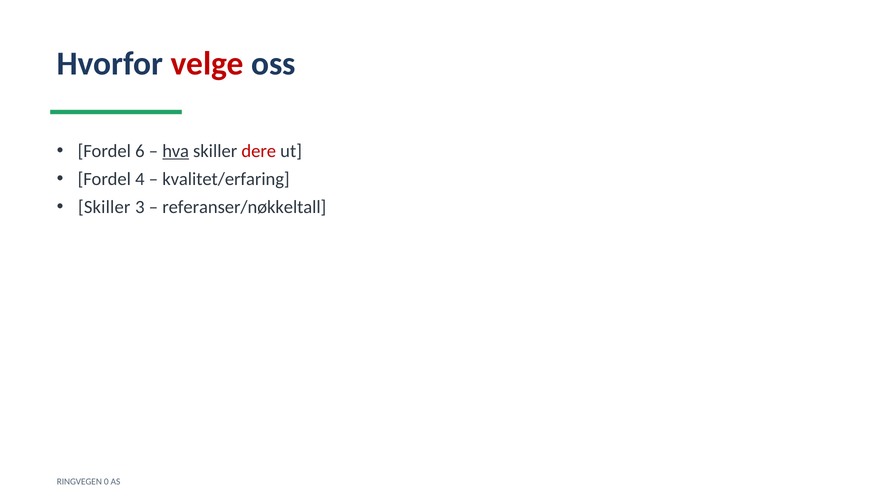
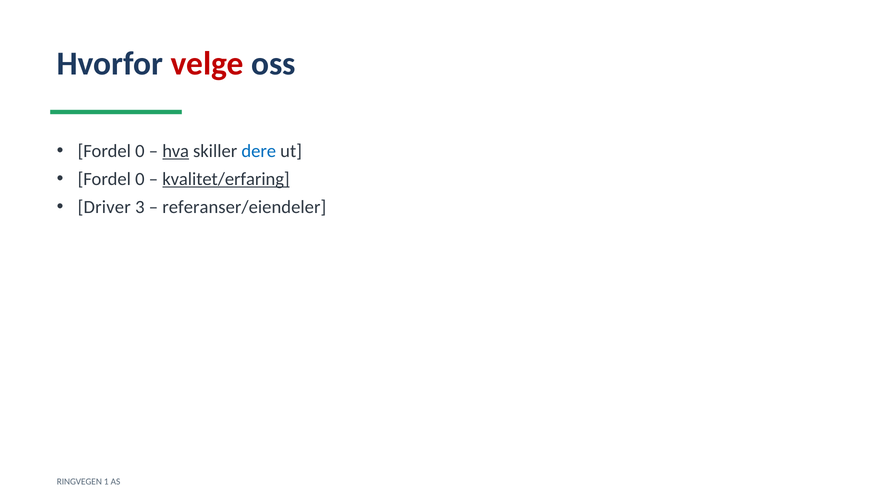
6 at (140, 151): 6 -> 0
dere colour: red -> blue
4 at (140, 179): 4 -> 0
kvalitet/erfaring underline: none -> present
Skiller at (104, 207): Skiller -> Driver
referanser/nøkkeltall: referanser/nøkkeltall -> referanser/eiendeler
0: 0 -> 1
